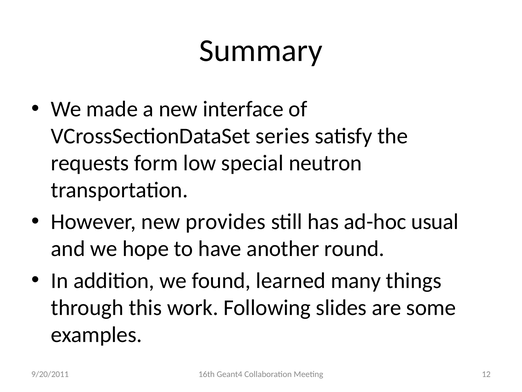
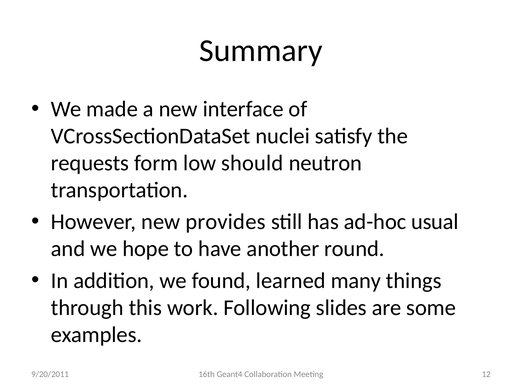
series: series -> nuclei
special: special -> should
